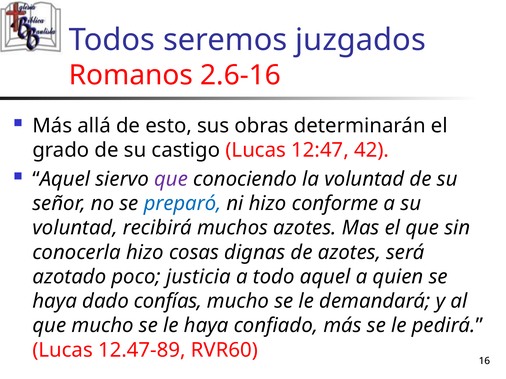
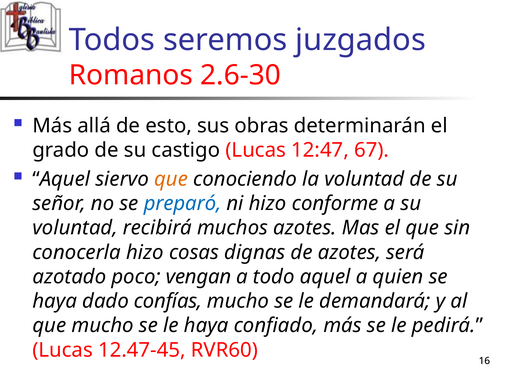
2.6-16: 2.6-16 -> 2.6-30
42: 42 -> 67
que at (171, 179) colour: purple -> orange
justicia: justicia -> vengan
12.47-89: 12.47-89 -> 12.47-45
